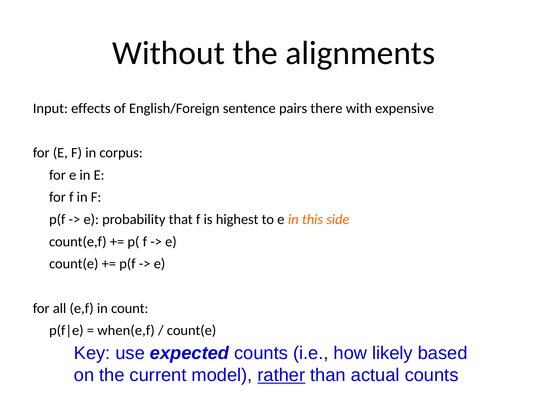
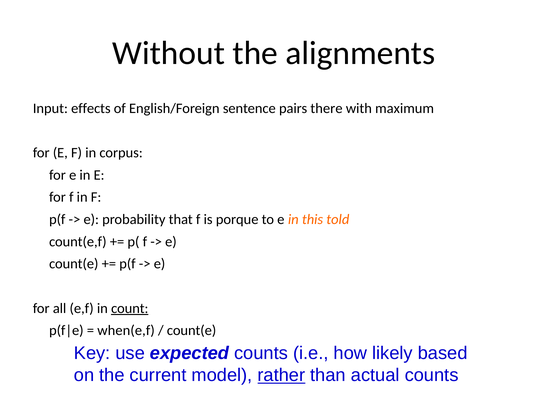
expensive: expensive -> maximum
highest: highest -> porque
side: side -> told
count underline: none -> present
